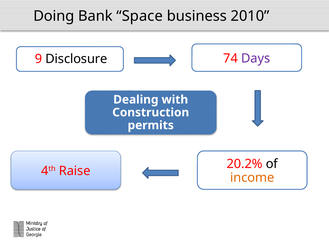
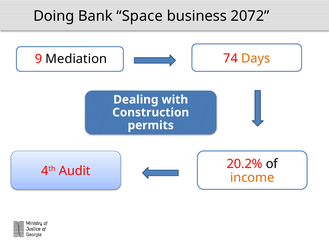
2010: 2010 -> 2072
Disclosure: Disclosure -> Mediation
Days colour: purple -> orange
Raise: Raise -> Audit
